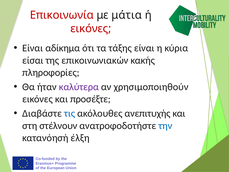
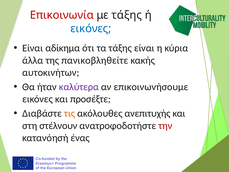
με μάτια: μάτια -> τάξης
εικόνες; colour: red -> blue
είσαι: είσαι -> άλλα
επικοινωνιακών: επικοινωνιακών -> πανικοβληθείτε
πληροφορίες: πληροφορίες -> αυτοκινήτων
χρησιμοποιηθούν: χρησιμοποιηθούν -> επικοινωνήσουμε
τις colour: blue -> orange
την colour: blue -> red
έλξη: έλξη -> ένας
